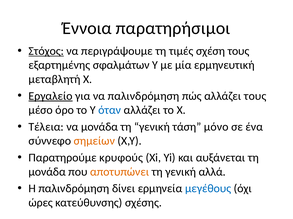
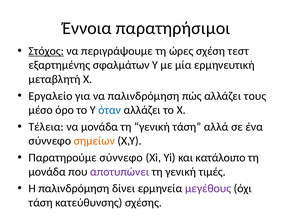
τιμές: τιμές -> ώρες
σχέση τους: τους -> τεστ
Εργαλείο underline: present -> none
μόνο: μόνο -> αλλά
Παρατηρούμε κρυφούς: κρυφούς -> σύννεφο
αυξάνεται: αυξάνεται -> κατάλοιπο
αποτυπώνει colour: orange -> purple
αλλά: αλλά -> τιμές
μεγέθους colour: blue -> purple
ώρες at (41, 203): ώρες -> τάση
